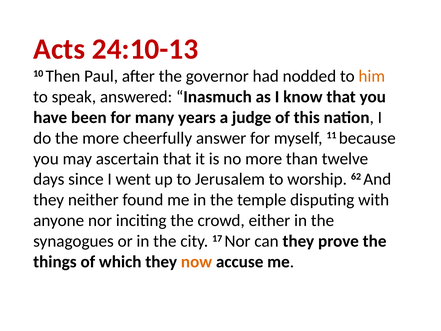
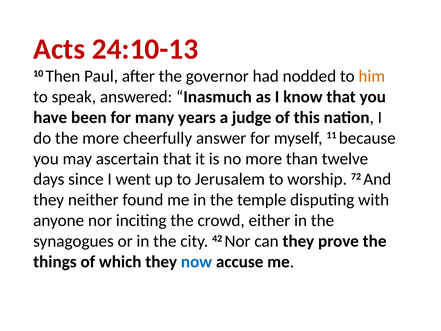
62: 62 -> 72
17: 17 -> 42
now colour: orange -> blue
